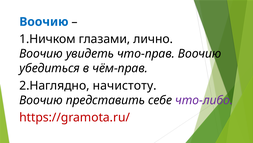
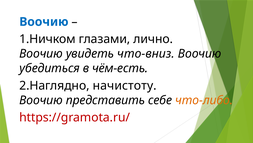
что-прав: что-прав -> что-вниз
чём-прав: чём-прав -> чём-есть
что-либо colour: purple -> orange
